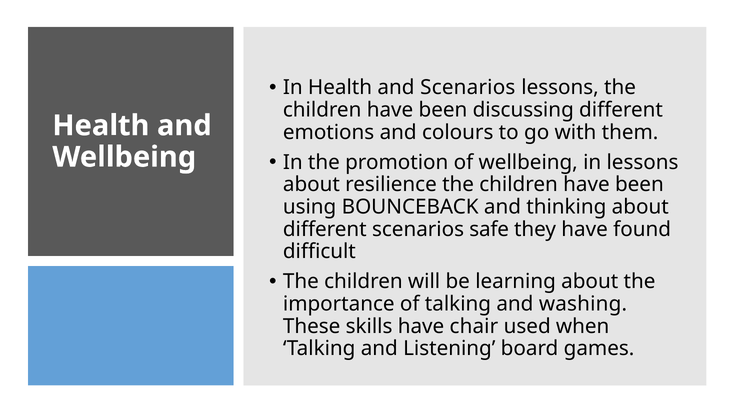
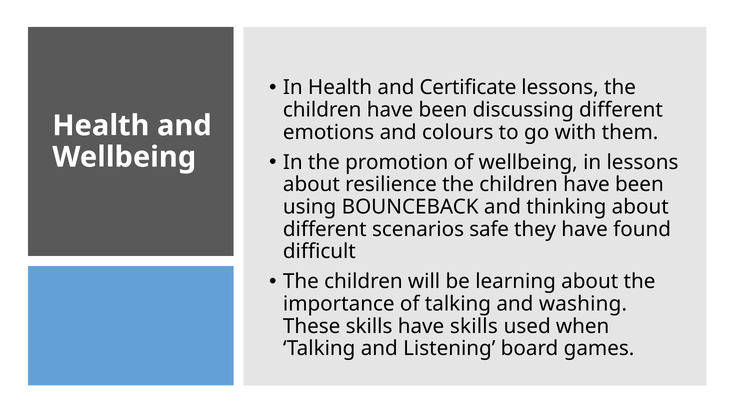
and Scenarios: Scenarios -> Certificate
have chair: chair -> skills
